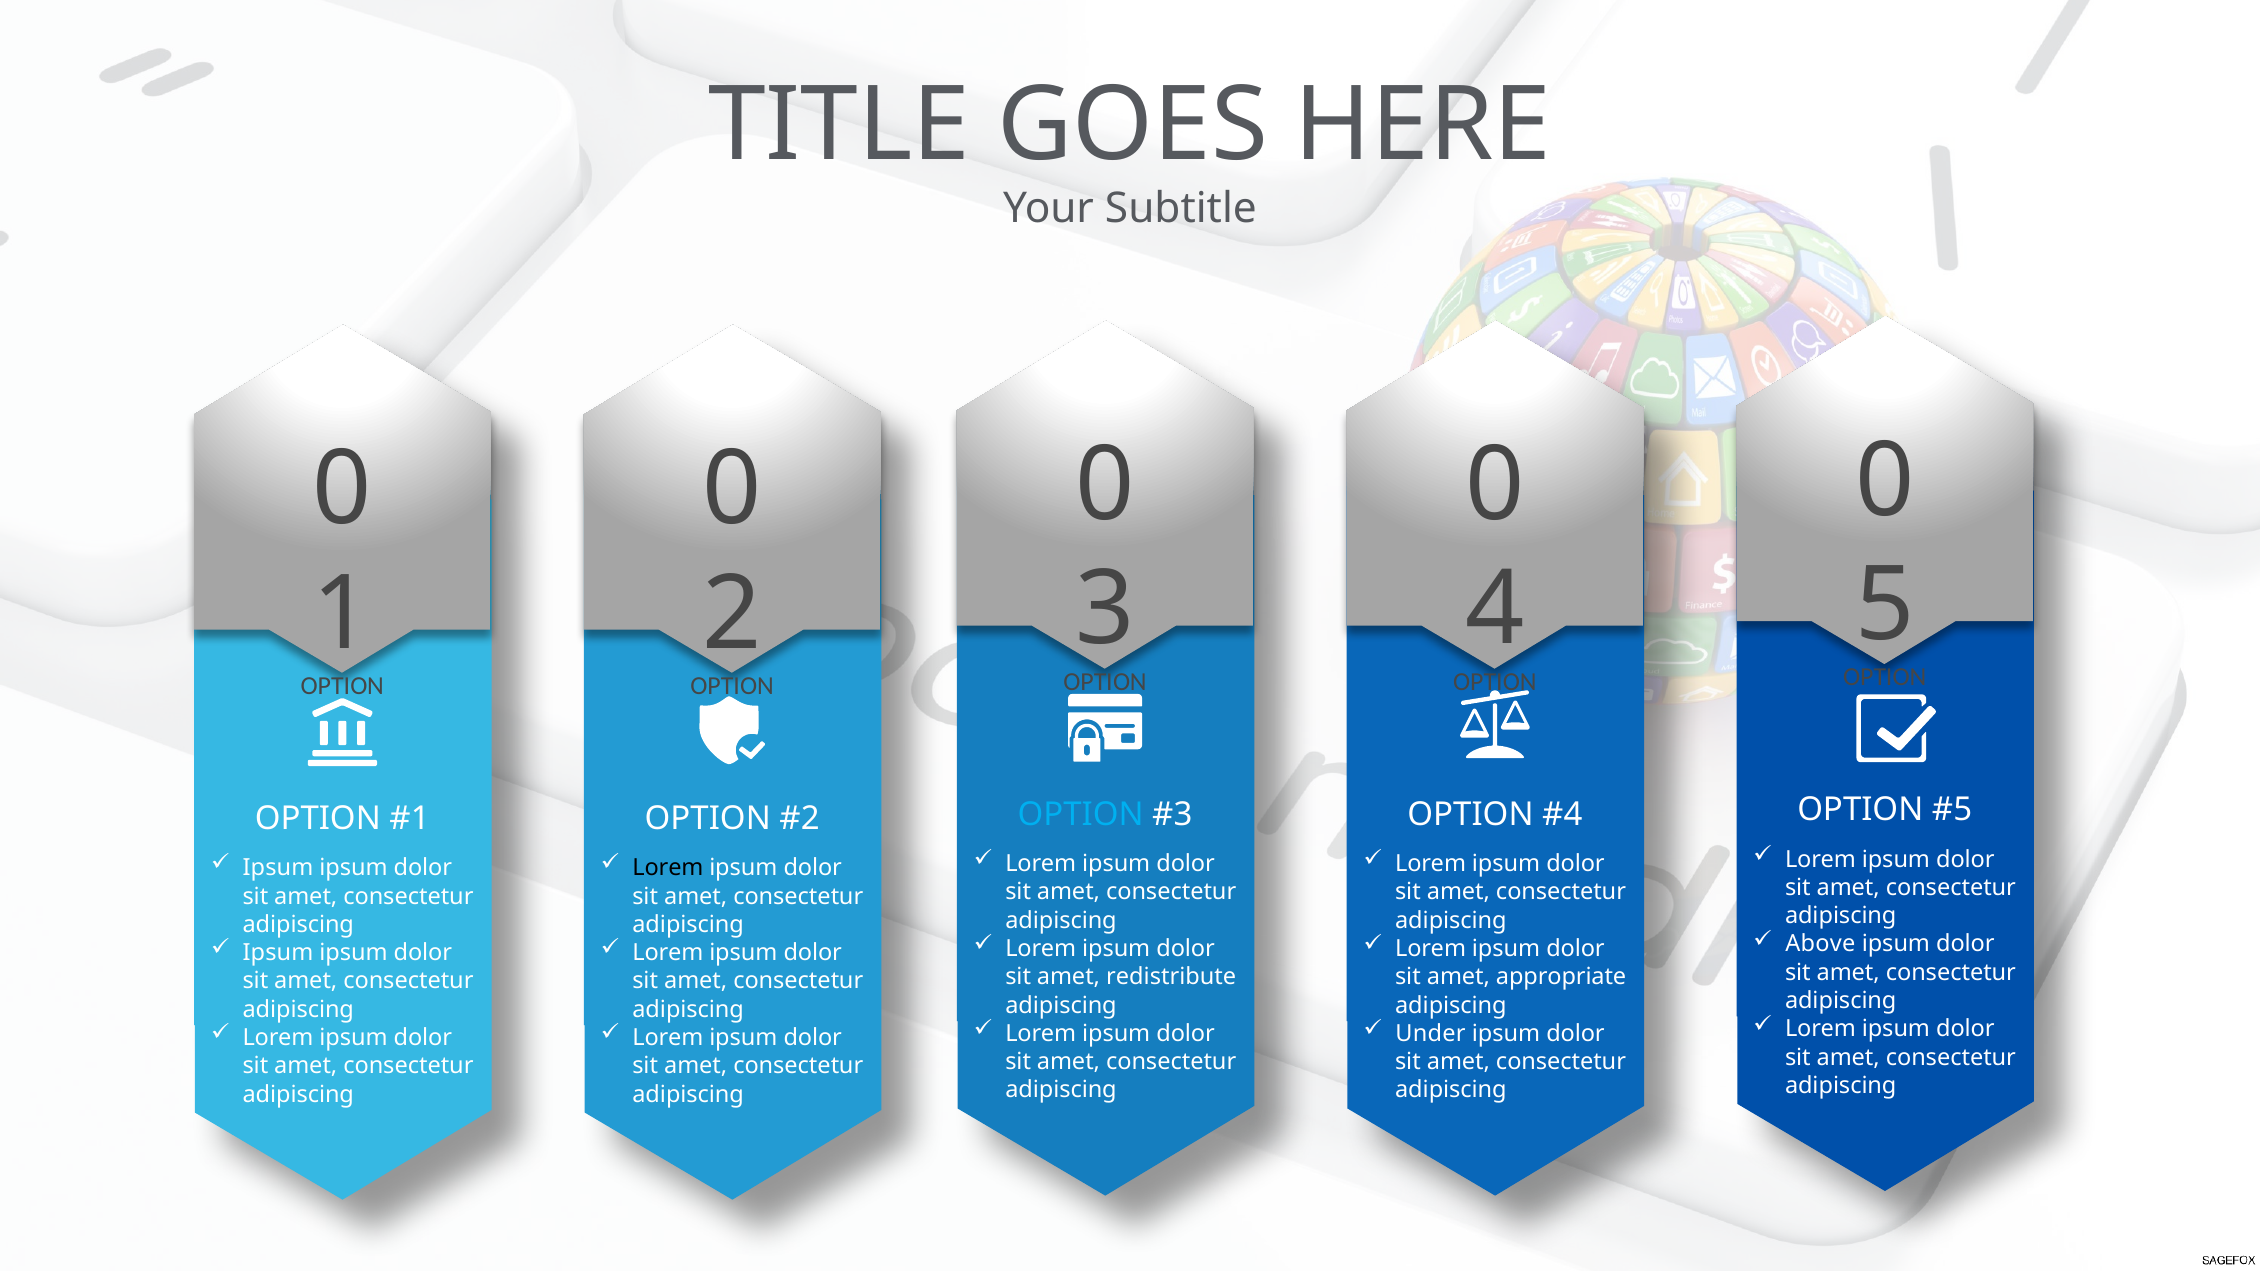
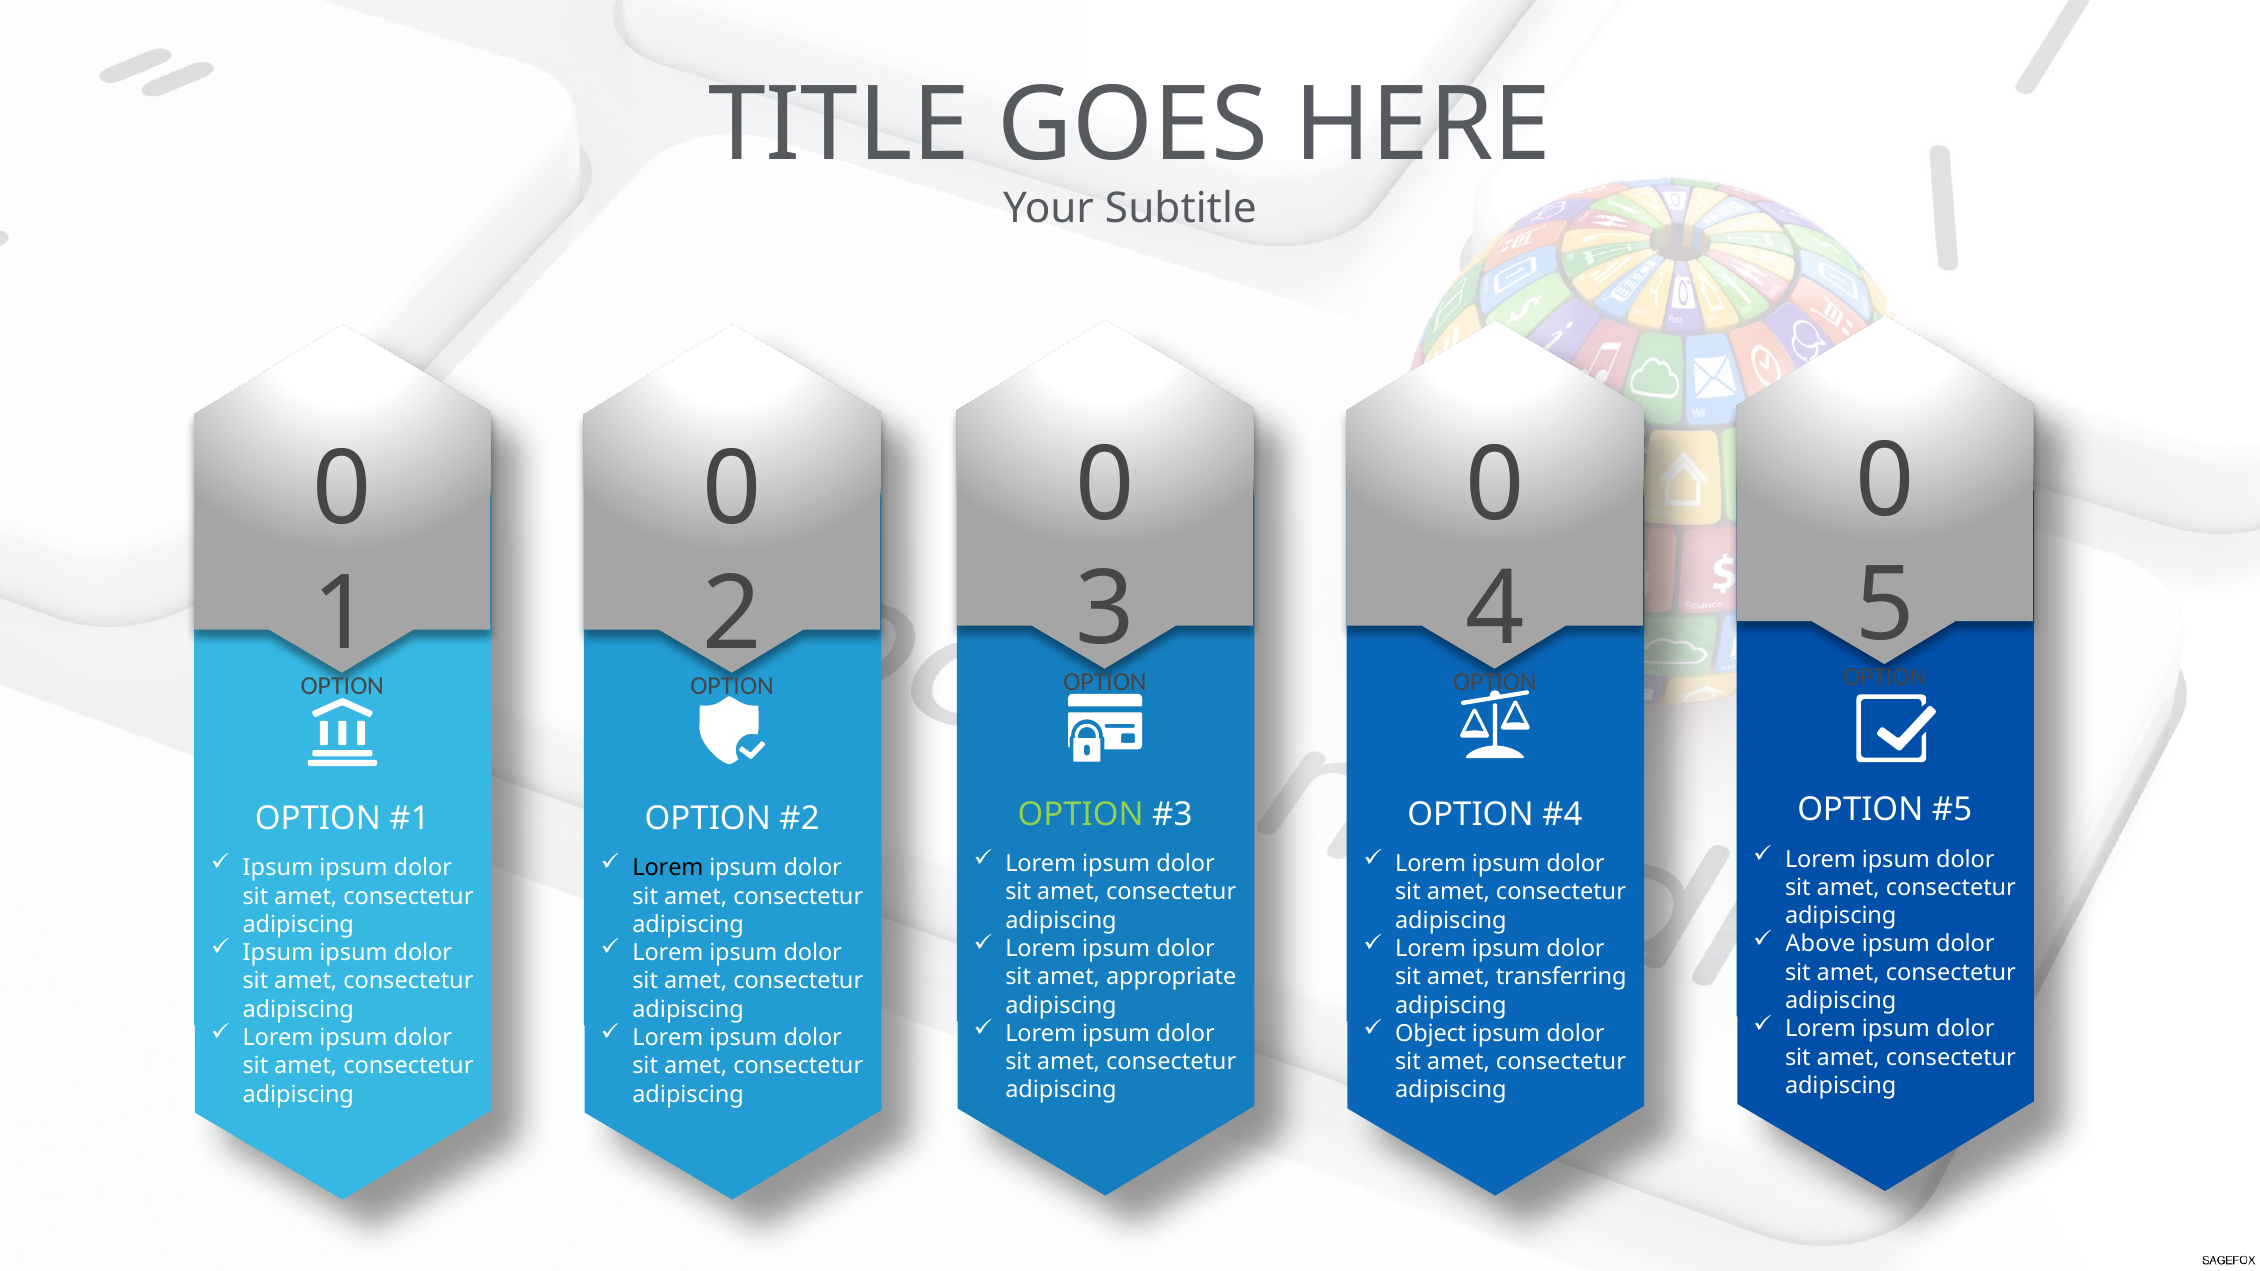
OPTION at (1081, 814) colour: light blue -> light green
redistribute: redistribute -> appropriate
appropriate: appropriate -> transferring
Under: Under -> Object
